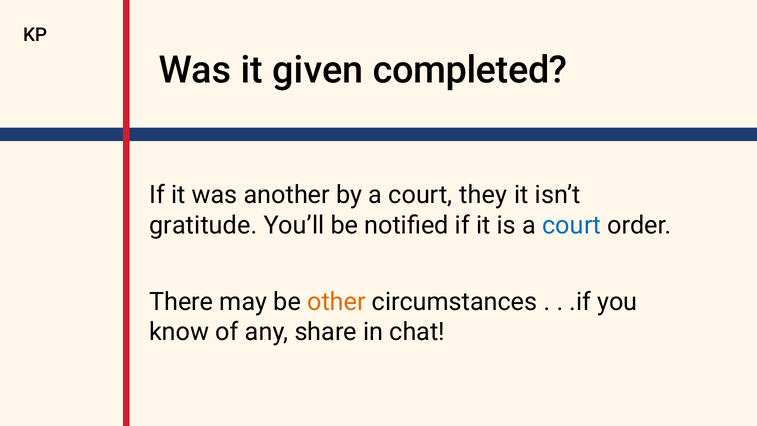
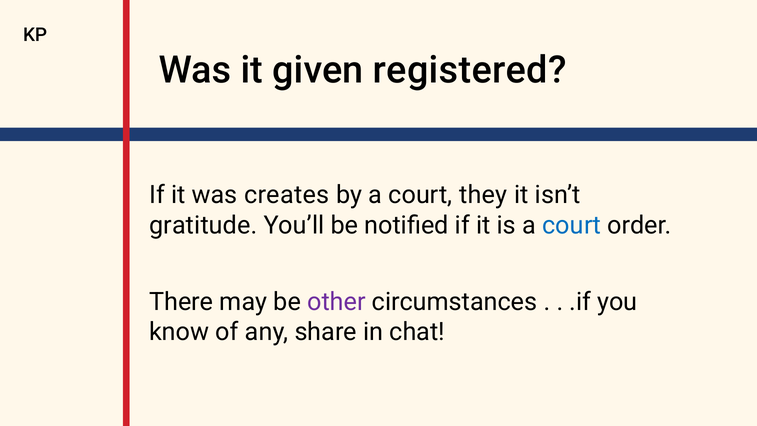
completed: completed -> registered
another: another -> creates
other colour: orange -> purple
